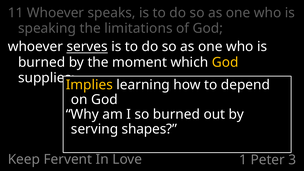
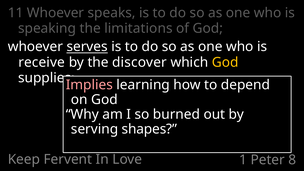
burned at (42, 62): burned -> receive
moment: moment -> discover
Implies colour: yellow -> pink
3: 3 -> 8
